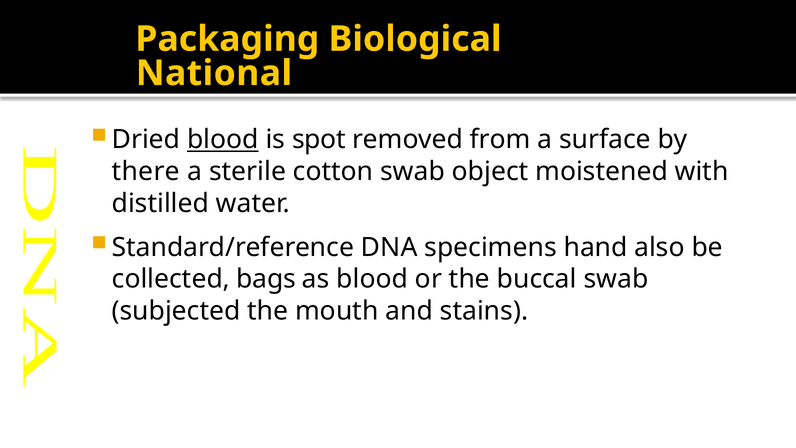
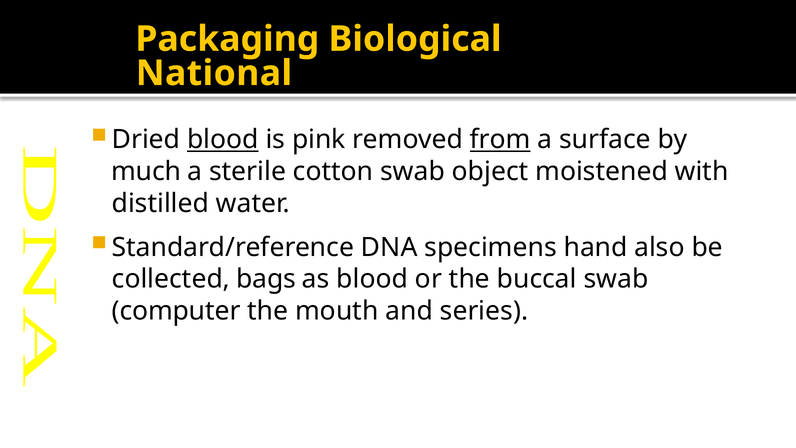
spot: spot -> pink
from underline: none -> present
there: there -> much
subjected: subjected -> computer
stains: stains -> series
